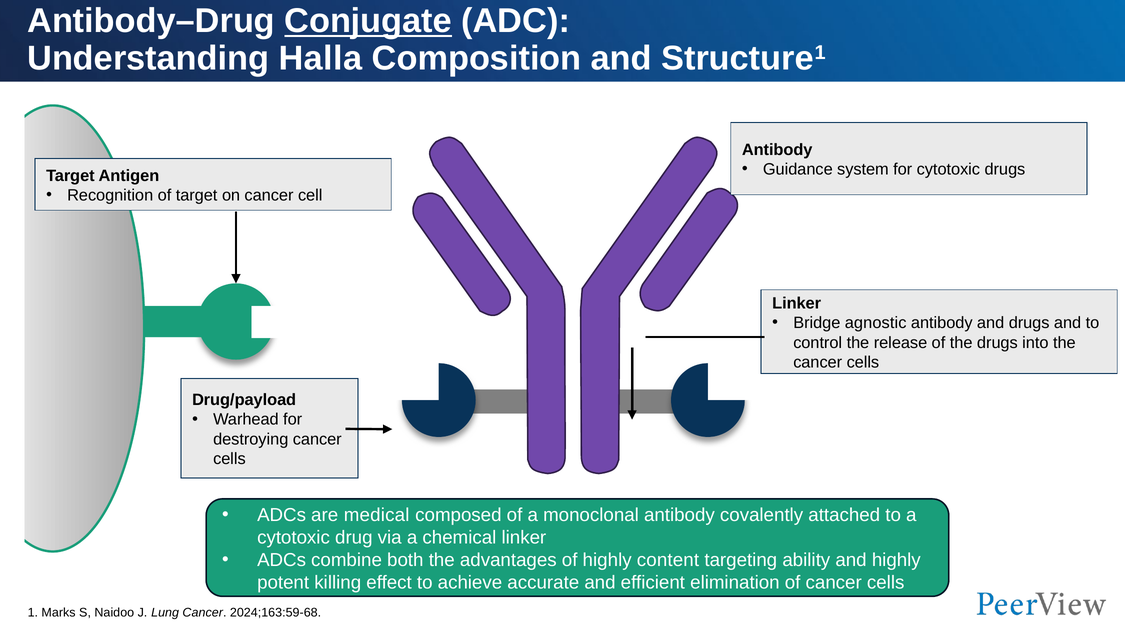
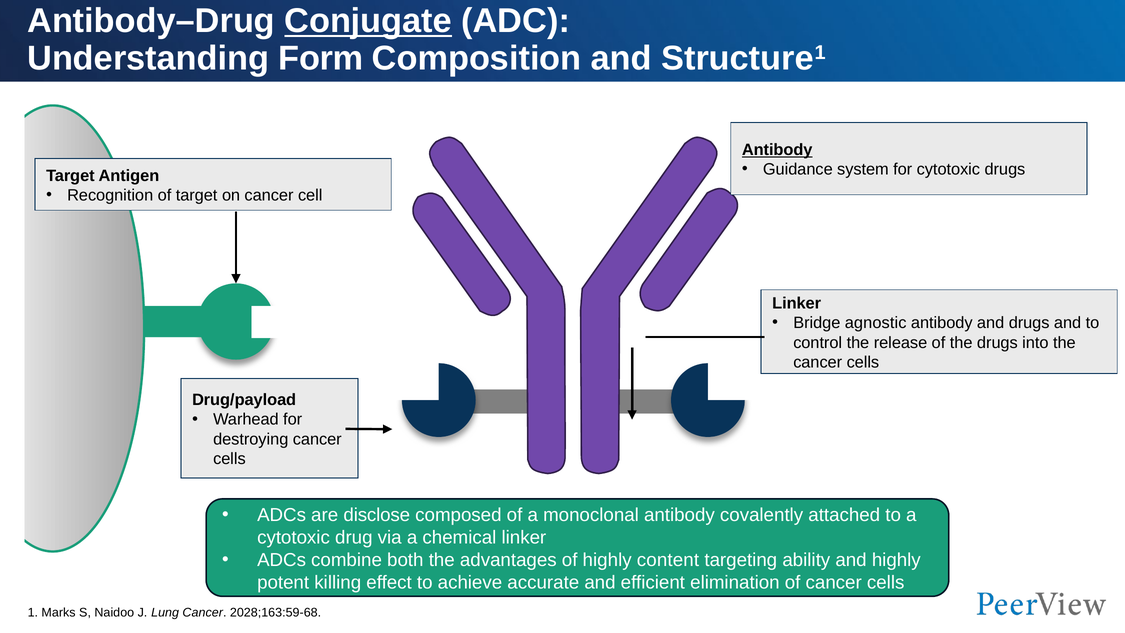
Halla: Halla -> Form
Antibody at (777, 150) underline: none -> present
medical: medical -> disclose
2024;163:59-68: 2024;163:59-68 -> 2028;163:59-68
